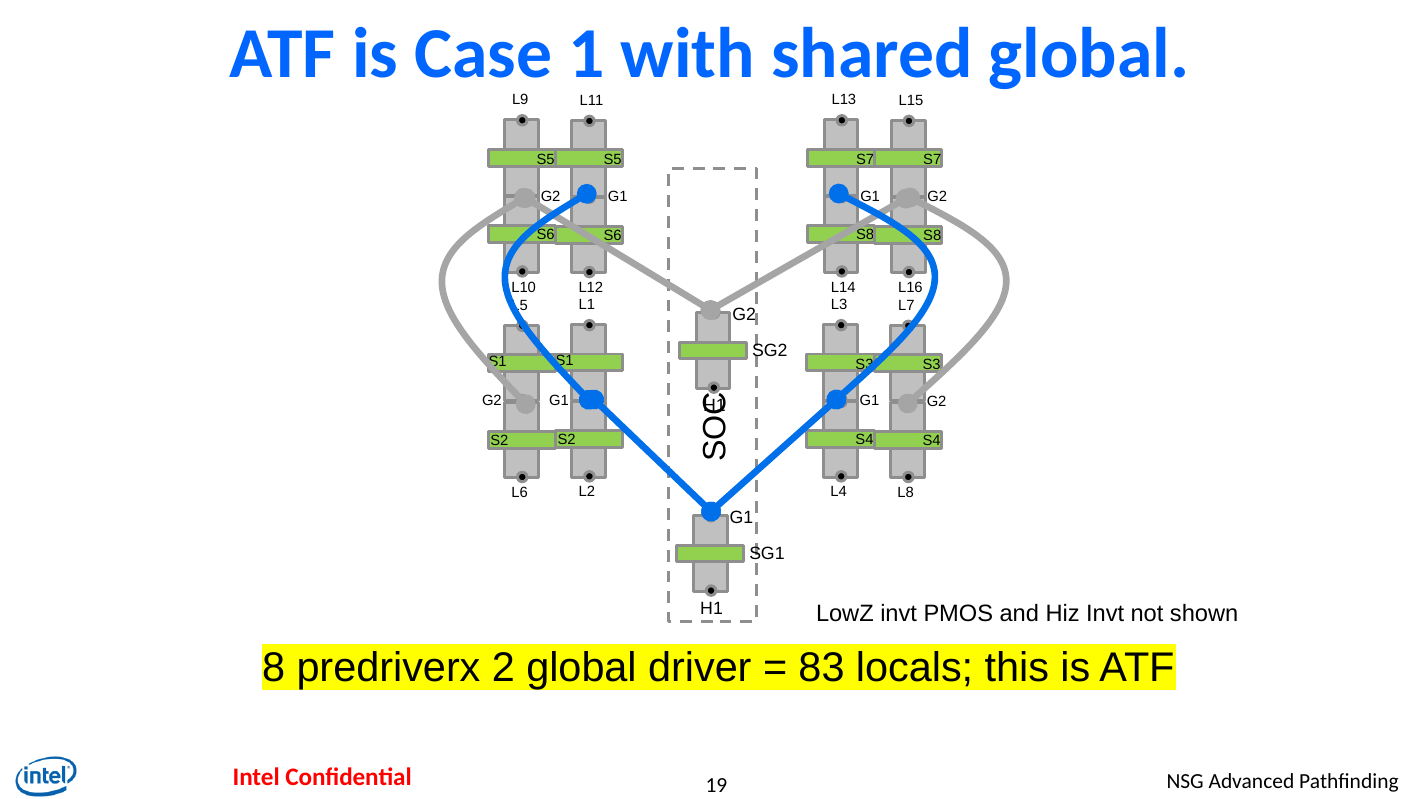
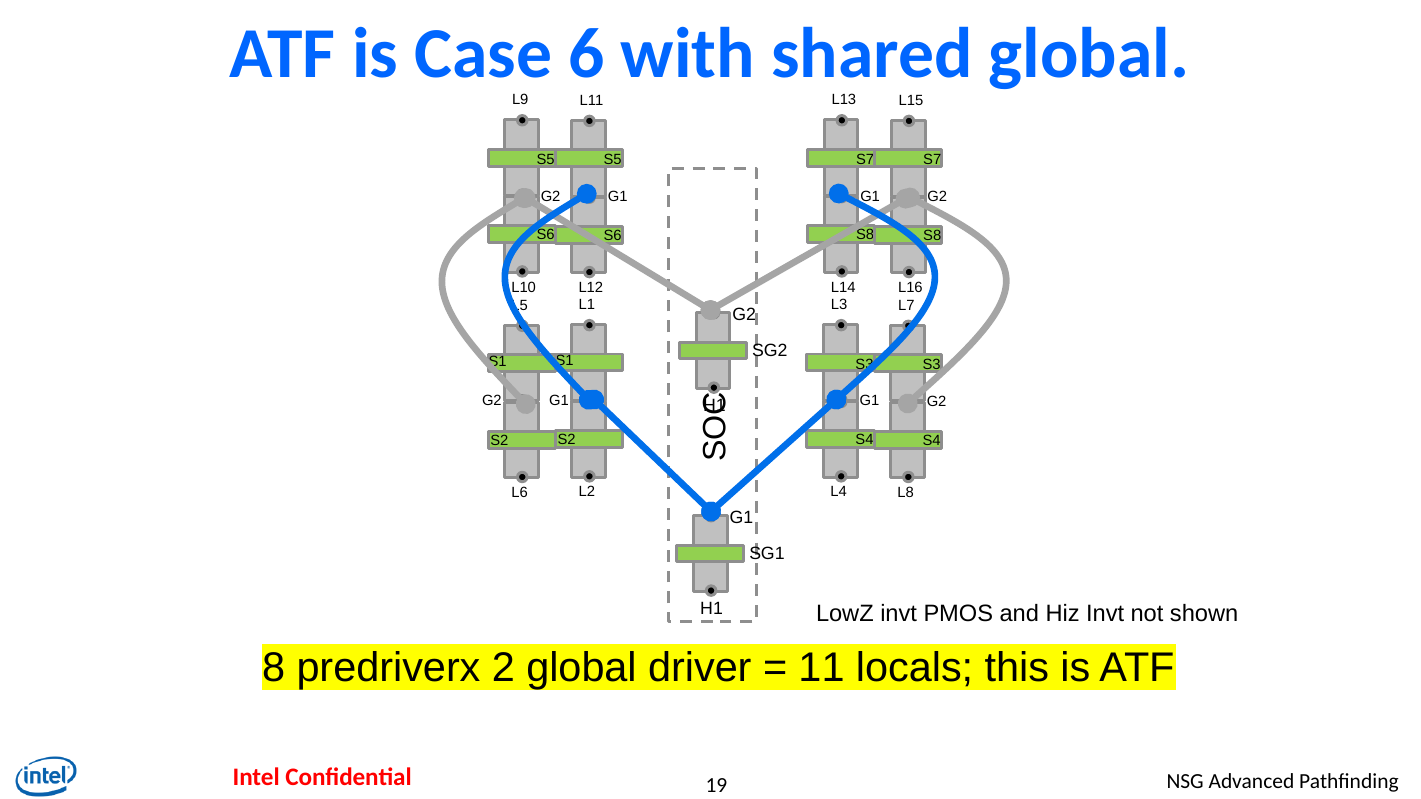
1: 1 -> 6
83: 83 -> 11
